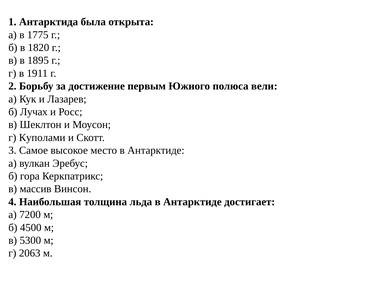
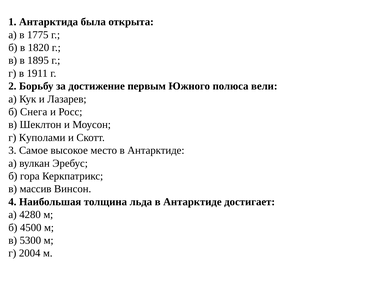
Лучах: Лучах -> Снега
7200: 7200 -> 4280
2063: 2063 -> 2004
